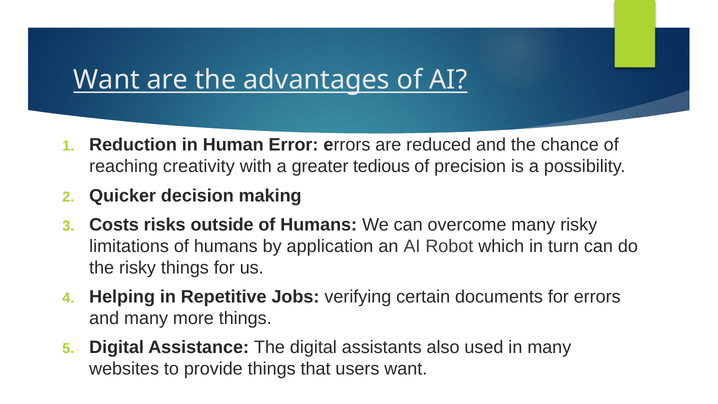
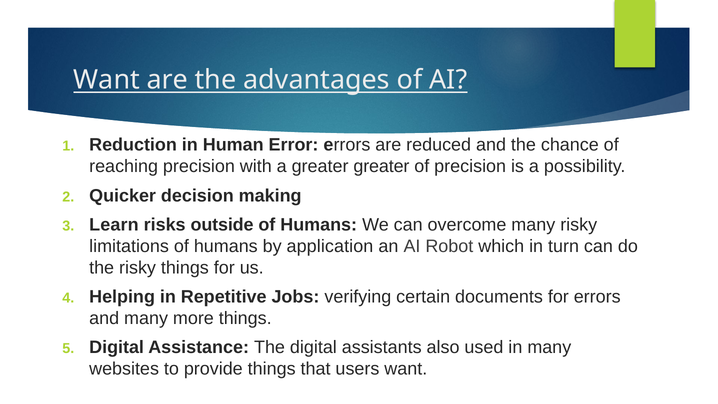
reaching creativity: creativity -> precision
greater tedious: tedious -> greater
Costs: Costs -> Learn
